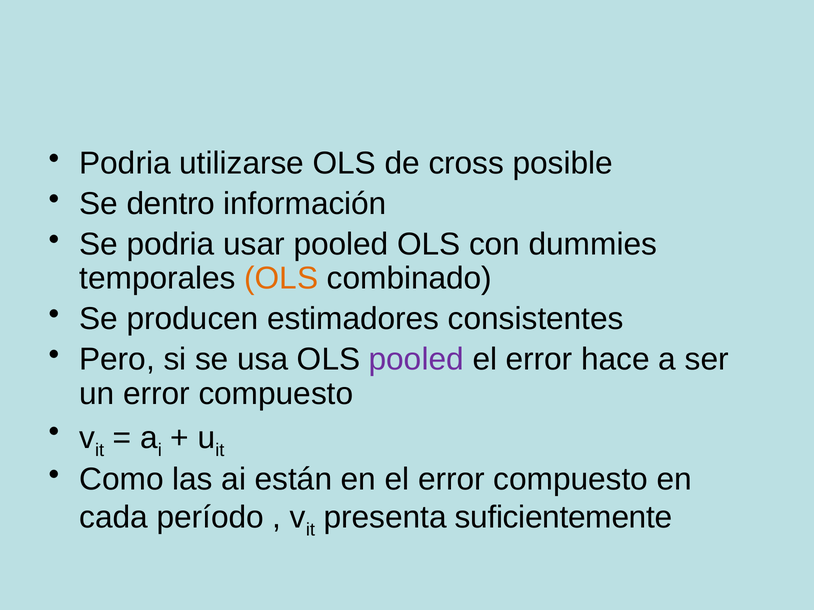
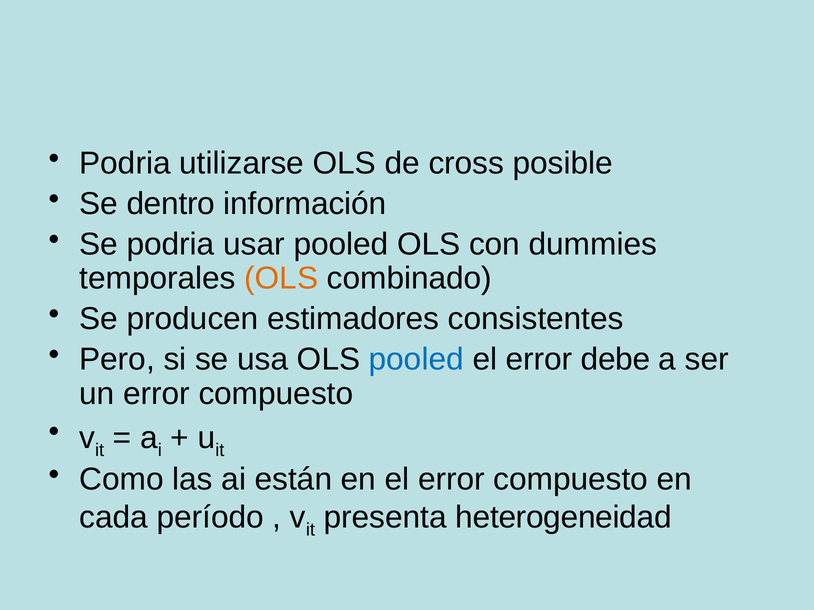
pooled at (416, 360) colour: purple -> blue
hace: hace -> debe
suficientemente: suficientemente -> heterogeneidad
